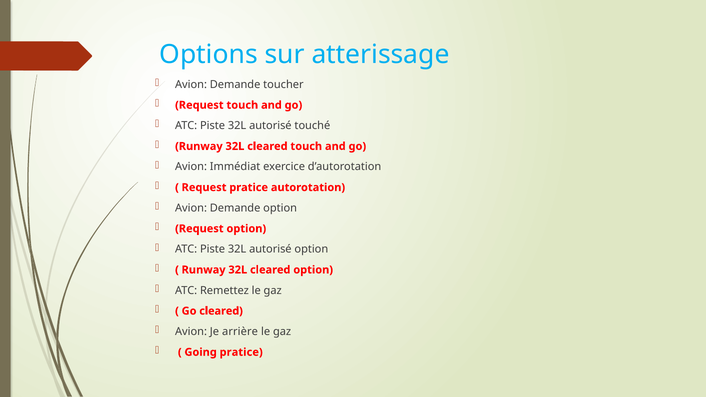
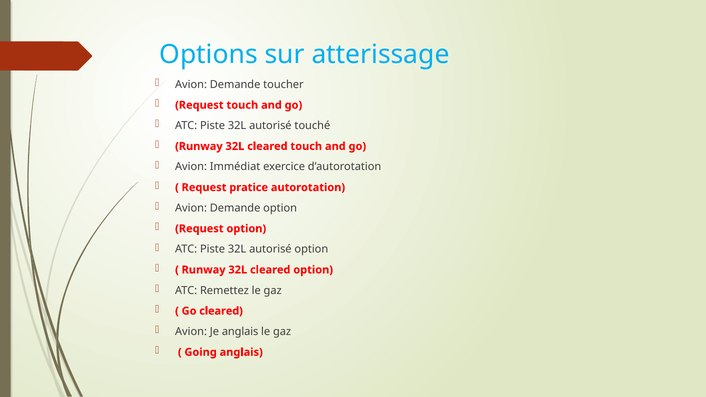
Je arrière: arrière -> anglais
Going pratice: pratice -> anglais
